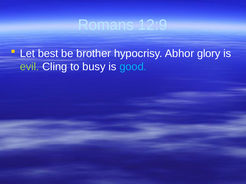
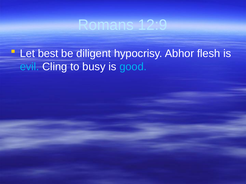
brother: brother -> diligent
glory: glory -> flesh
evil colour: light green -> light blue
